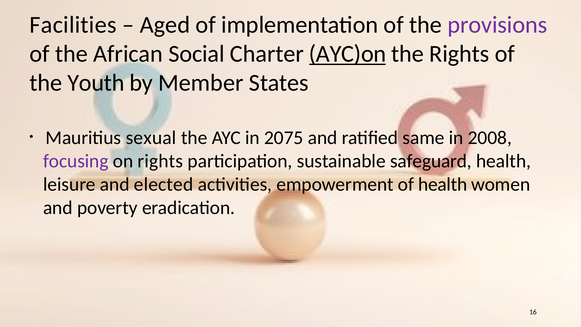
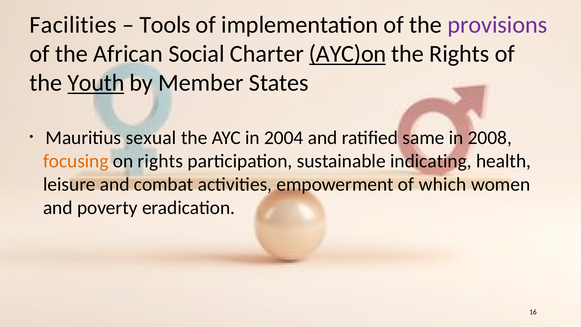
Aged: Aged -> Tools
Youth underline: none -> present
2075: 2075 -> 2004
focusing colour: purple -> orange
safeguard: safeguard -> indicating
elected: elected -> combat
of health: health -> which
